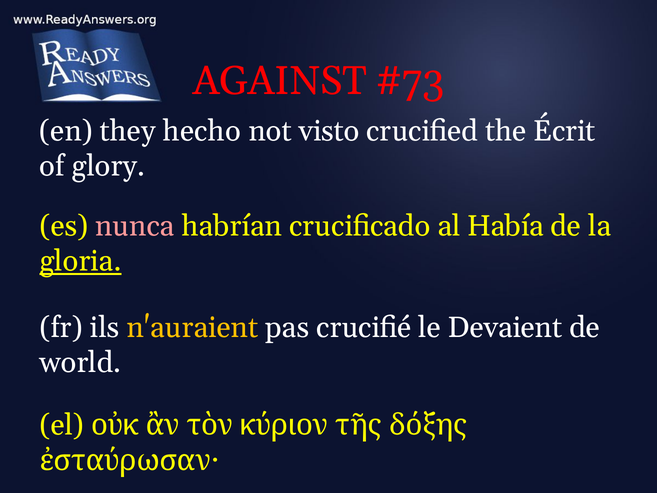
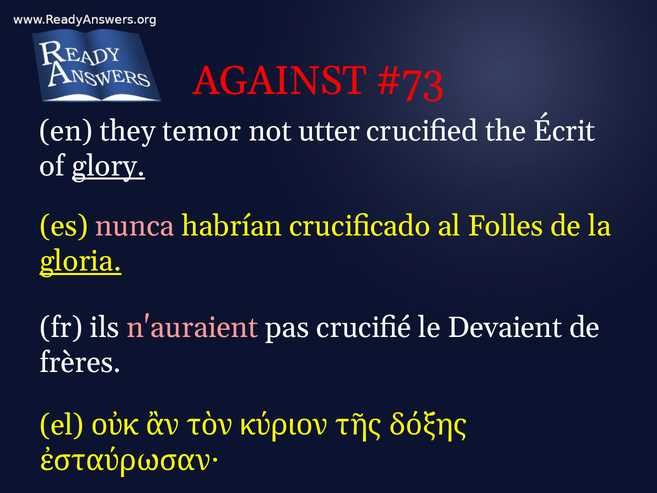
hecho: hecho -> temor
visto: visto -> utter
glory underline: none -> present
Había: Había -> Folles
n'auraient colour: yellow -> pink
world: world -> frères
